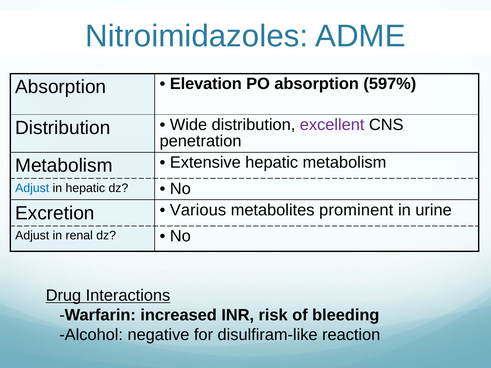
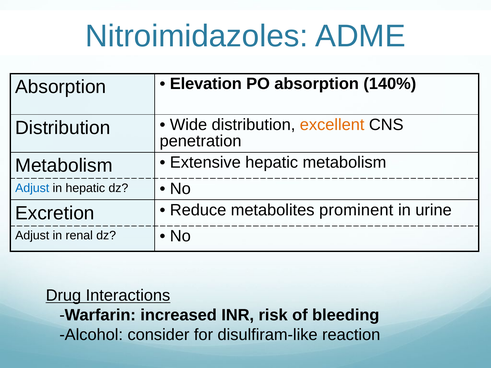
597%: 597% -> 140%
excellent colour: purple -> orange
Various: Various -> Reduce
negative: negative -> consider
